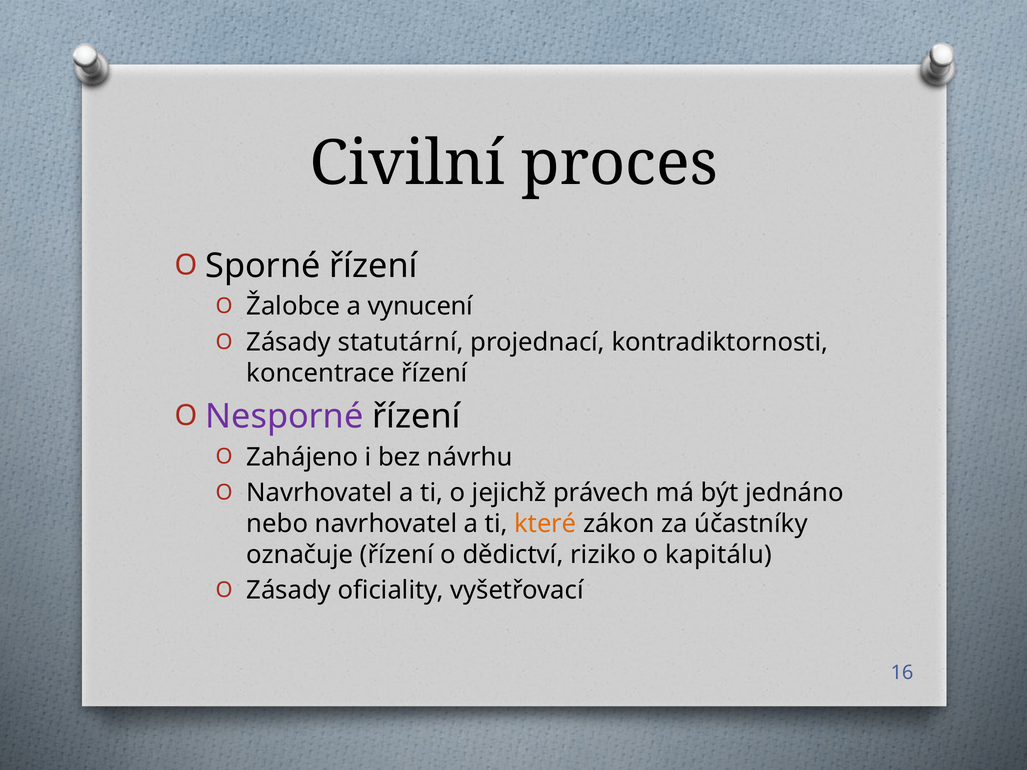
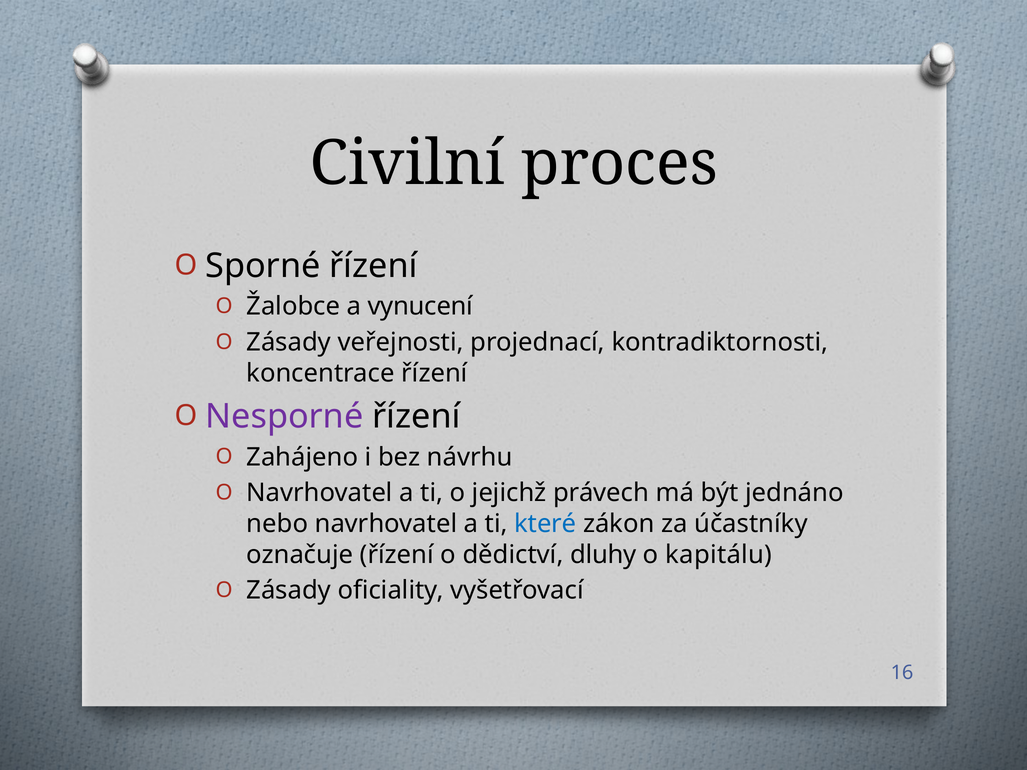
statutární: statutární -> veřejnosti
které colour: orange -> blue
riziko: riziko -> dluhy
